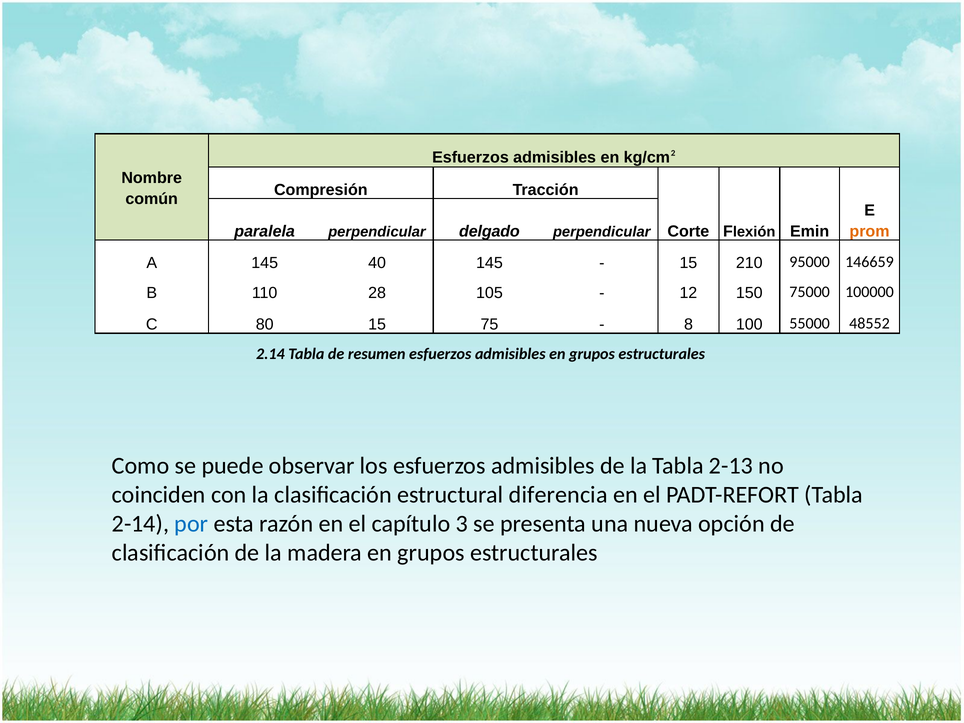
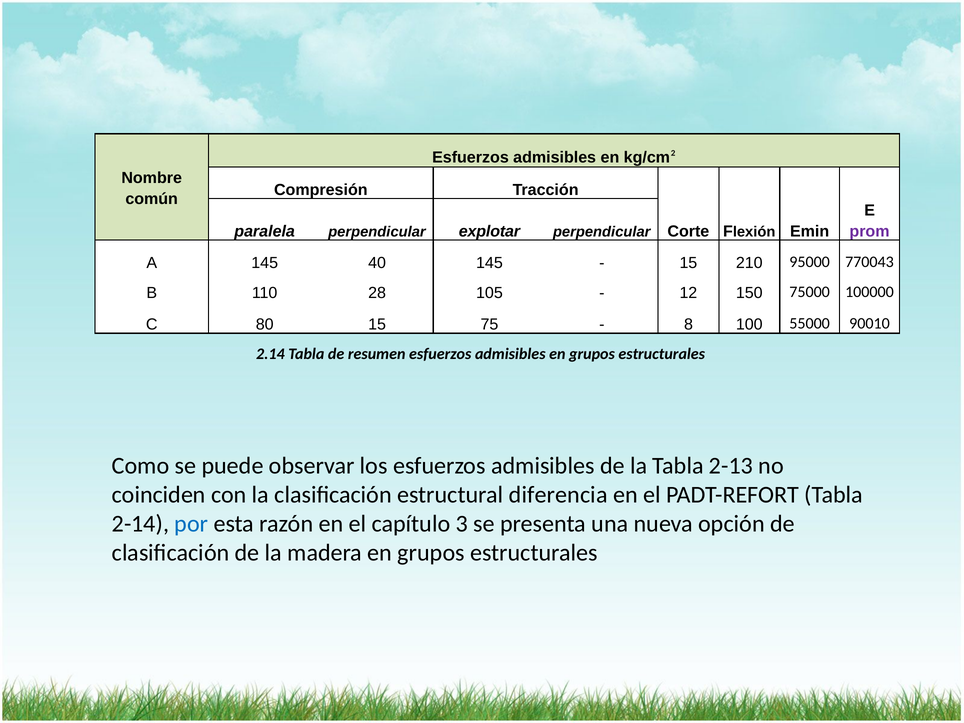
delgado: delgado -> explotar
prom colour: orange -> purple
146659: 146659 -> 770043
48552: 48552 -> 90010
